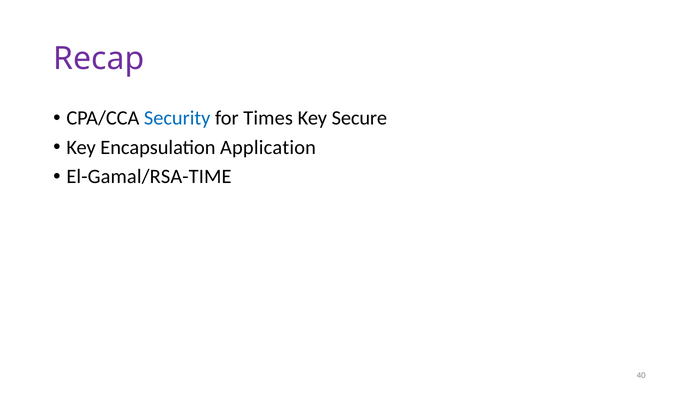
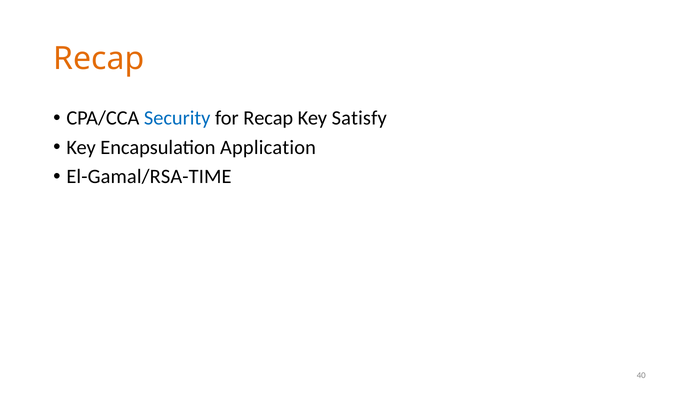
Recap at (99, 59) colour: purple -> orange
for Times: Times -> Recap
Secure: Secure -> Satisfy
